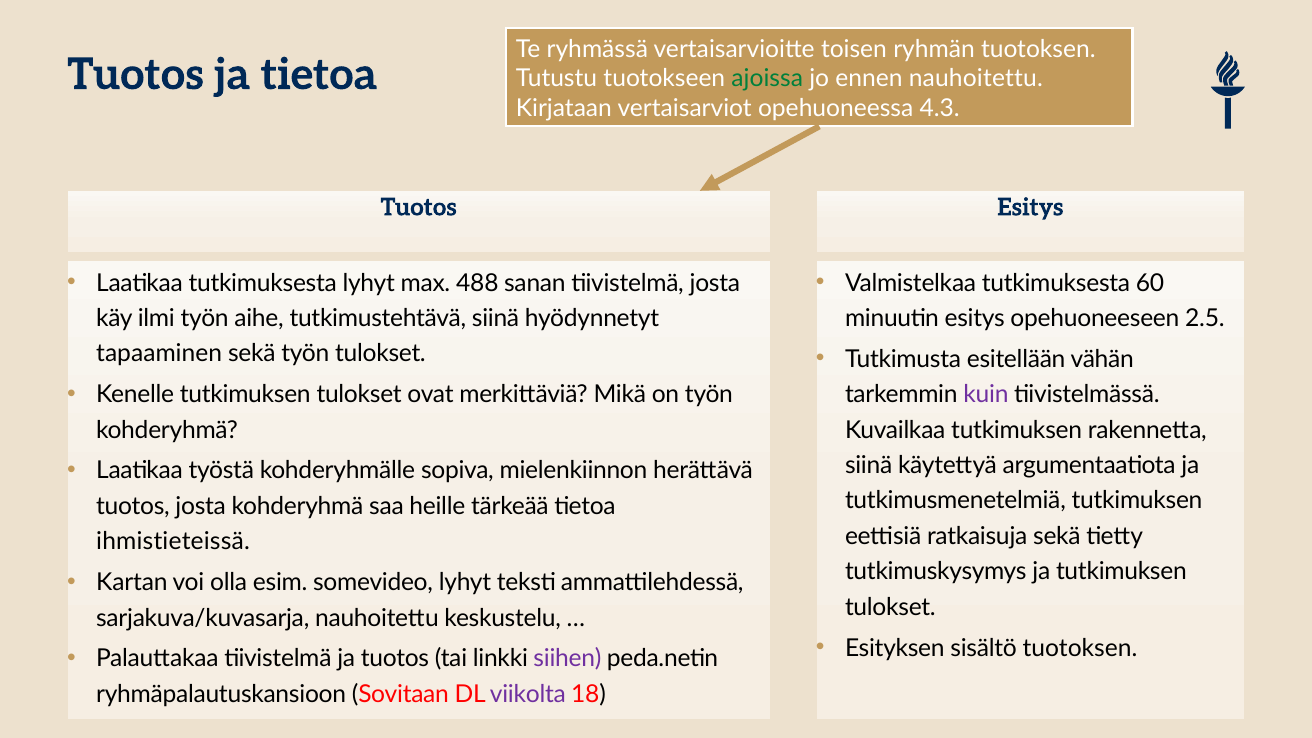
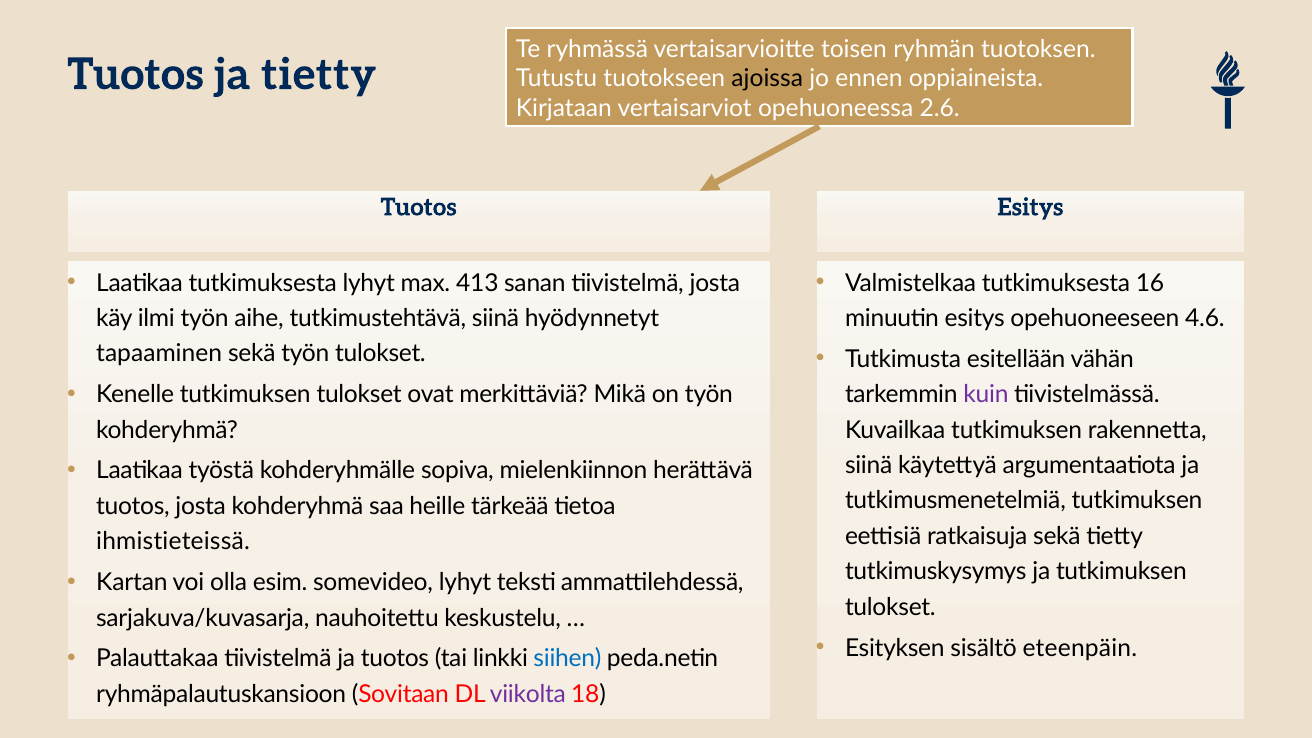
ja tietoa: tietoa -> tietty
ajoissa colour: green -> black
ennen nauhoitettu: nauhoitettu -> oppiaineista
4.3: 4.3 -> 2.6
488: 488 -> 413
60: 60 -> 16
2.5: 2.5 -> 4.6
sisältö tuotoksen: tuotoksen -> eteenpäin
siihen colour: purple -> blue
